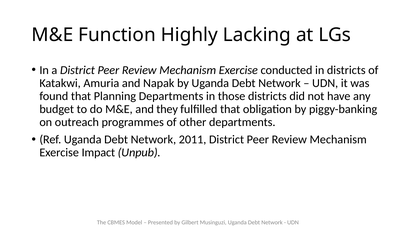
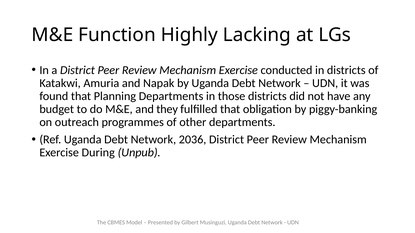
2011: 2011 -> 2036
Impact: Impact -> During
